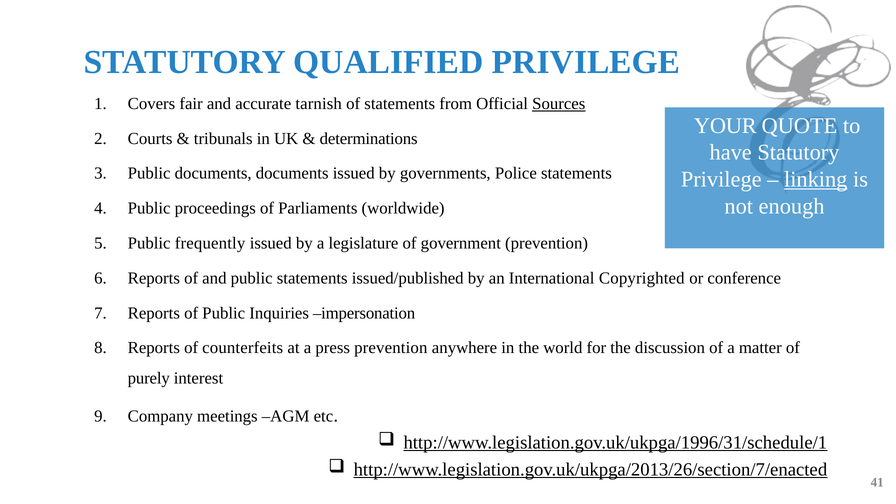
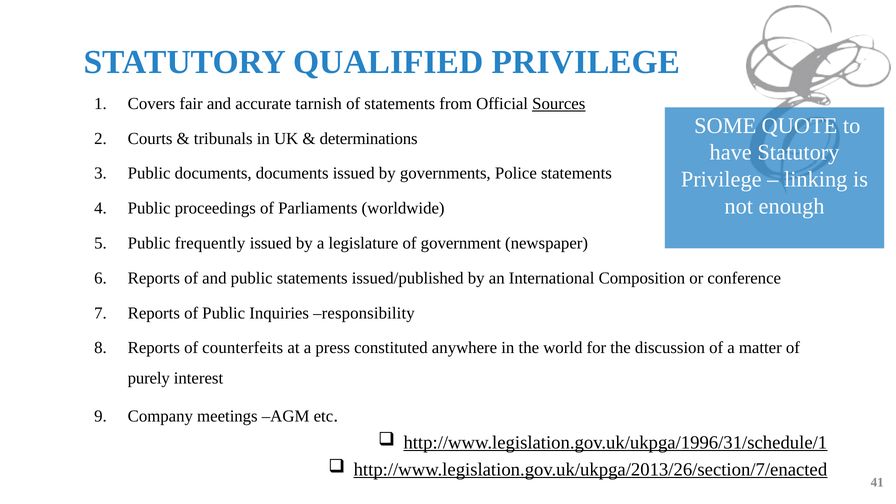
YOUR: YOUR -> SOME
linking underline: present -> none
government prevention: prevention -> newspaper
Copyrighted: Copyrighted -> Composition
impersonation: impersonation -> responsibility
press prevention: prevention -> constituted
